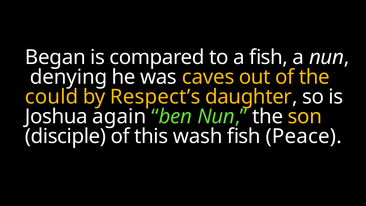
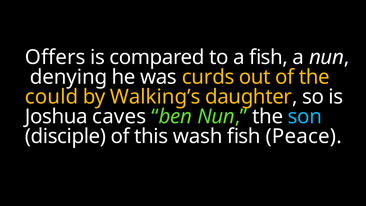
Began: Began -> Offers
caves: caves -> curds
Respect’s: Respect’s -> Walking’s
again: again -> caves
son colour: yellow -> light blue
